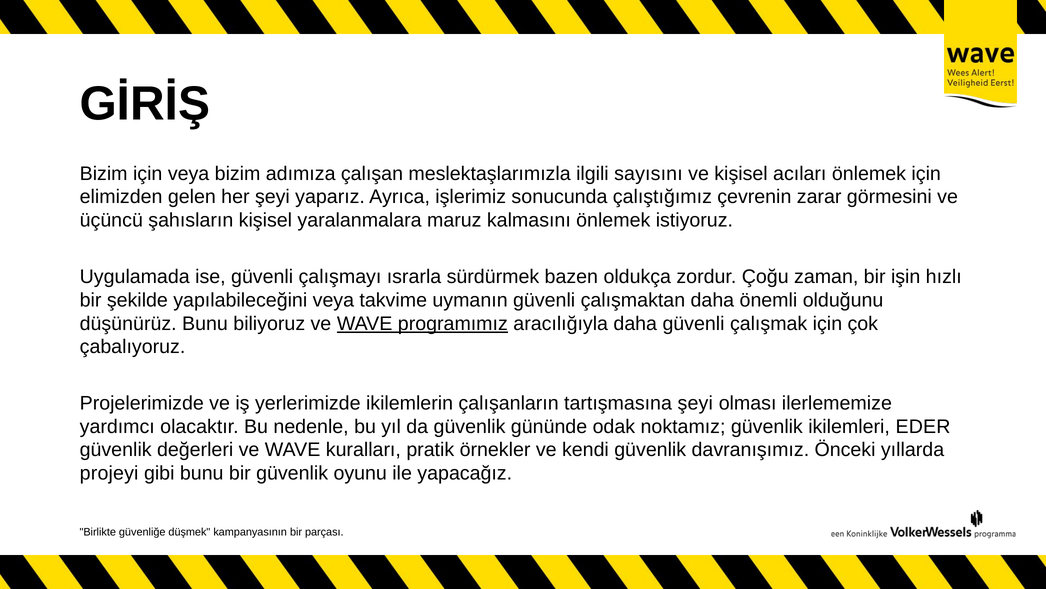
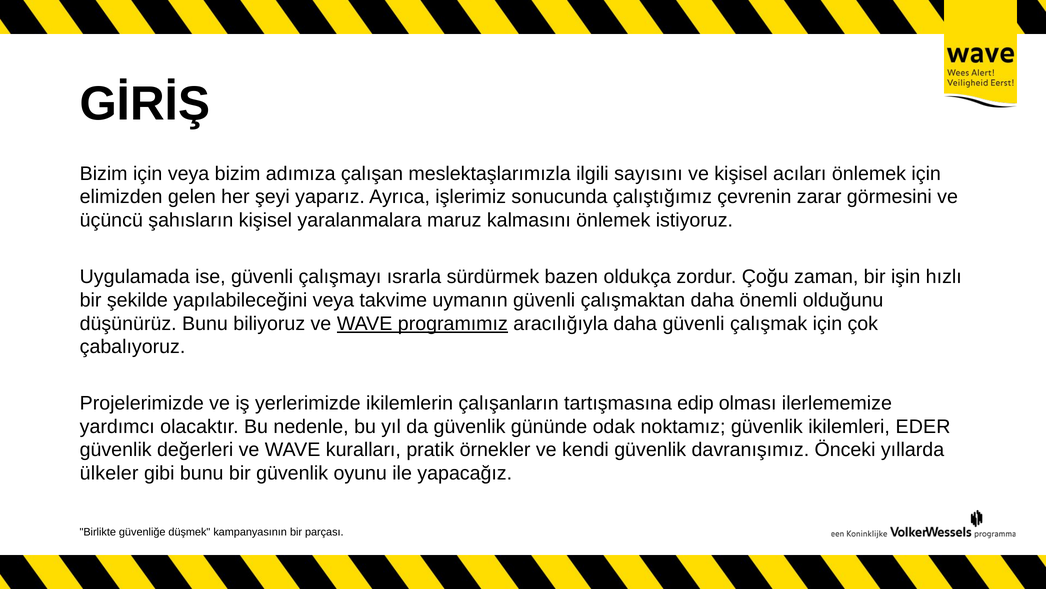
tartışmasına şeyi: şeyi -> edip
projeyi: projeyi -> ülkeler
